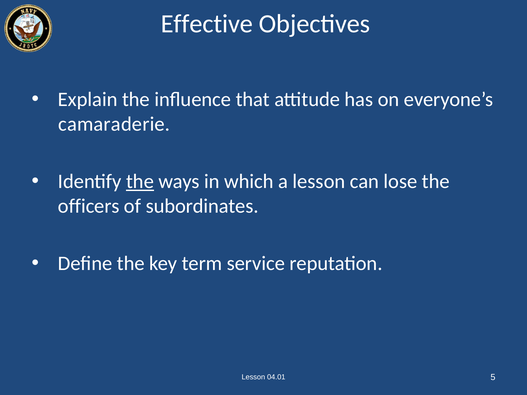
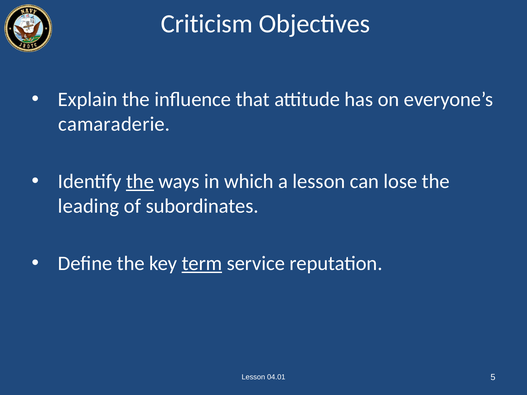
Effective: Effective -> Criticism
officers: officers -> leading
term underline: none -> present
